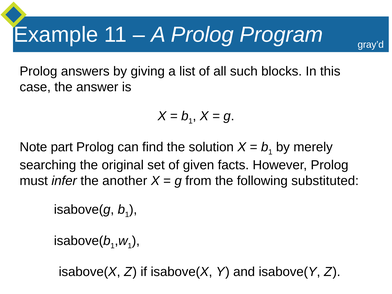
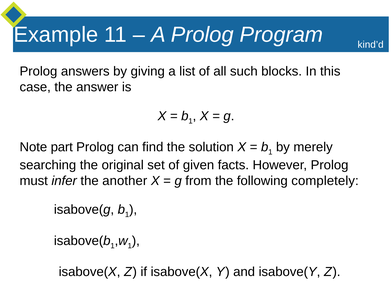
gray’d: gray’d -> kind’d
substituted: substituted -> completely
